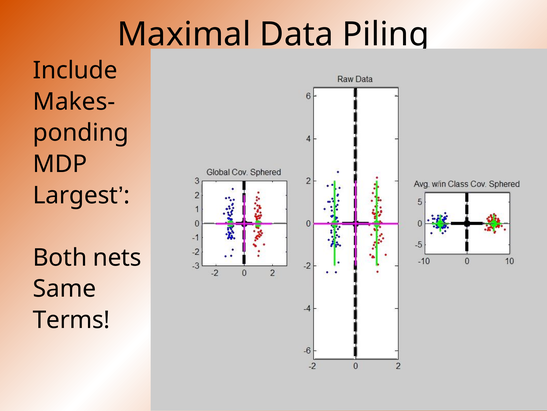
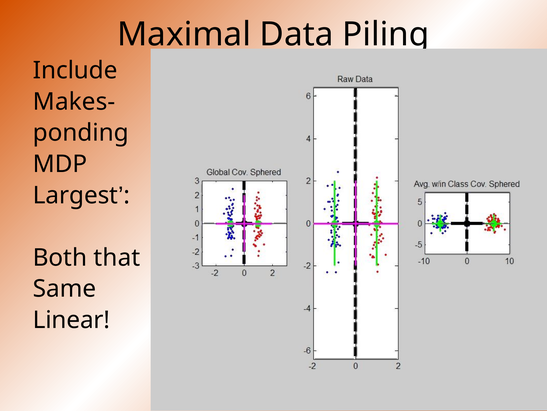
nets: nets -> that
Terms: Terms -> Linear
